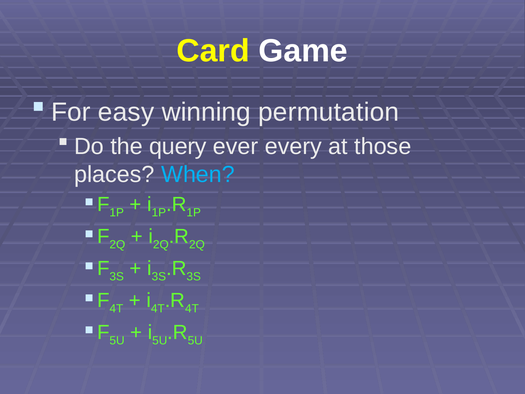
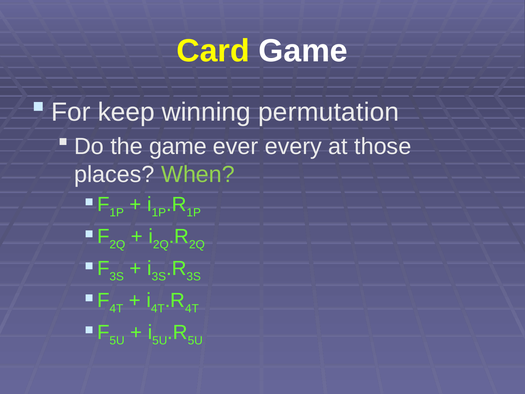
easy: easy -> keep
the query: query -> game
When colour: light blue -> light green
